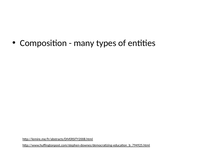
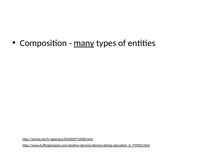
many underline: none -> present
